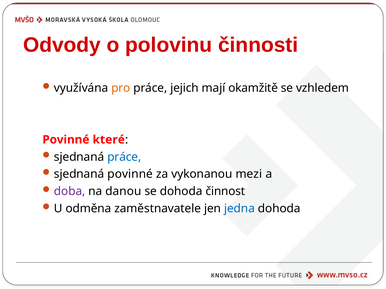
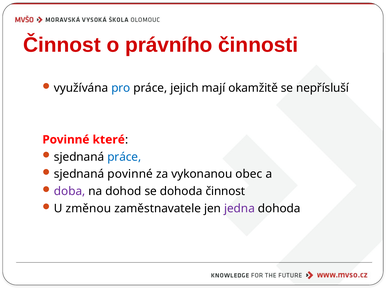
Odvody at (62, 45): Odvody -> Činnost
polovinu: polovinu -> právního
pro colour: orange -> blue
vzhledem: vzhledem -> nepřísluší
mezi: mezi -> obec
danou: danou -> dohod
odměna: odměna -> změnou
jedna colour: blue -> purple
